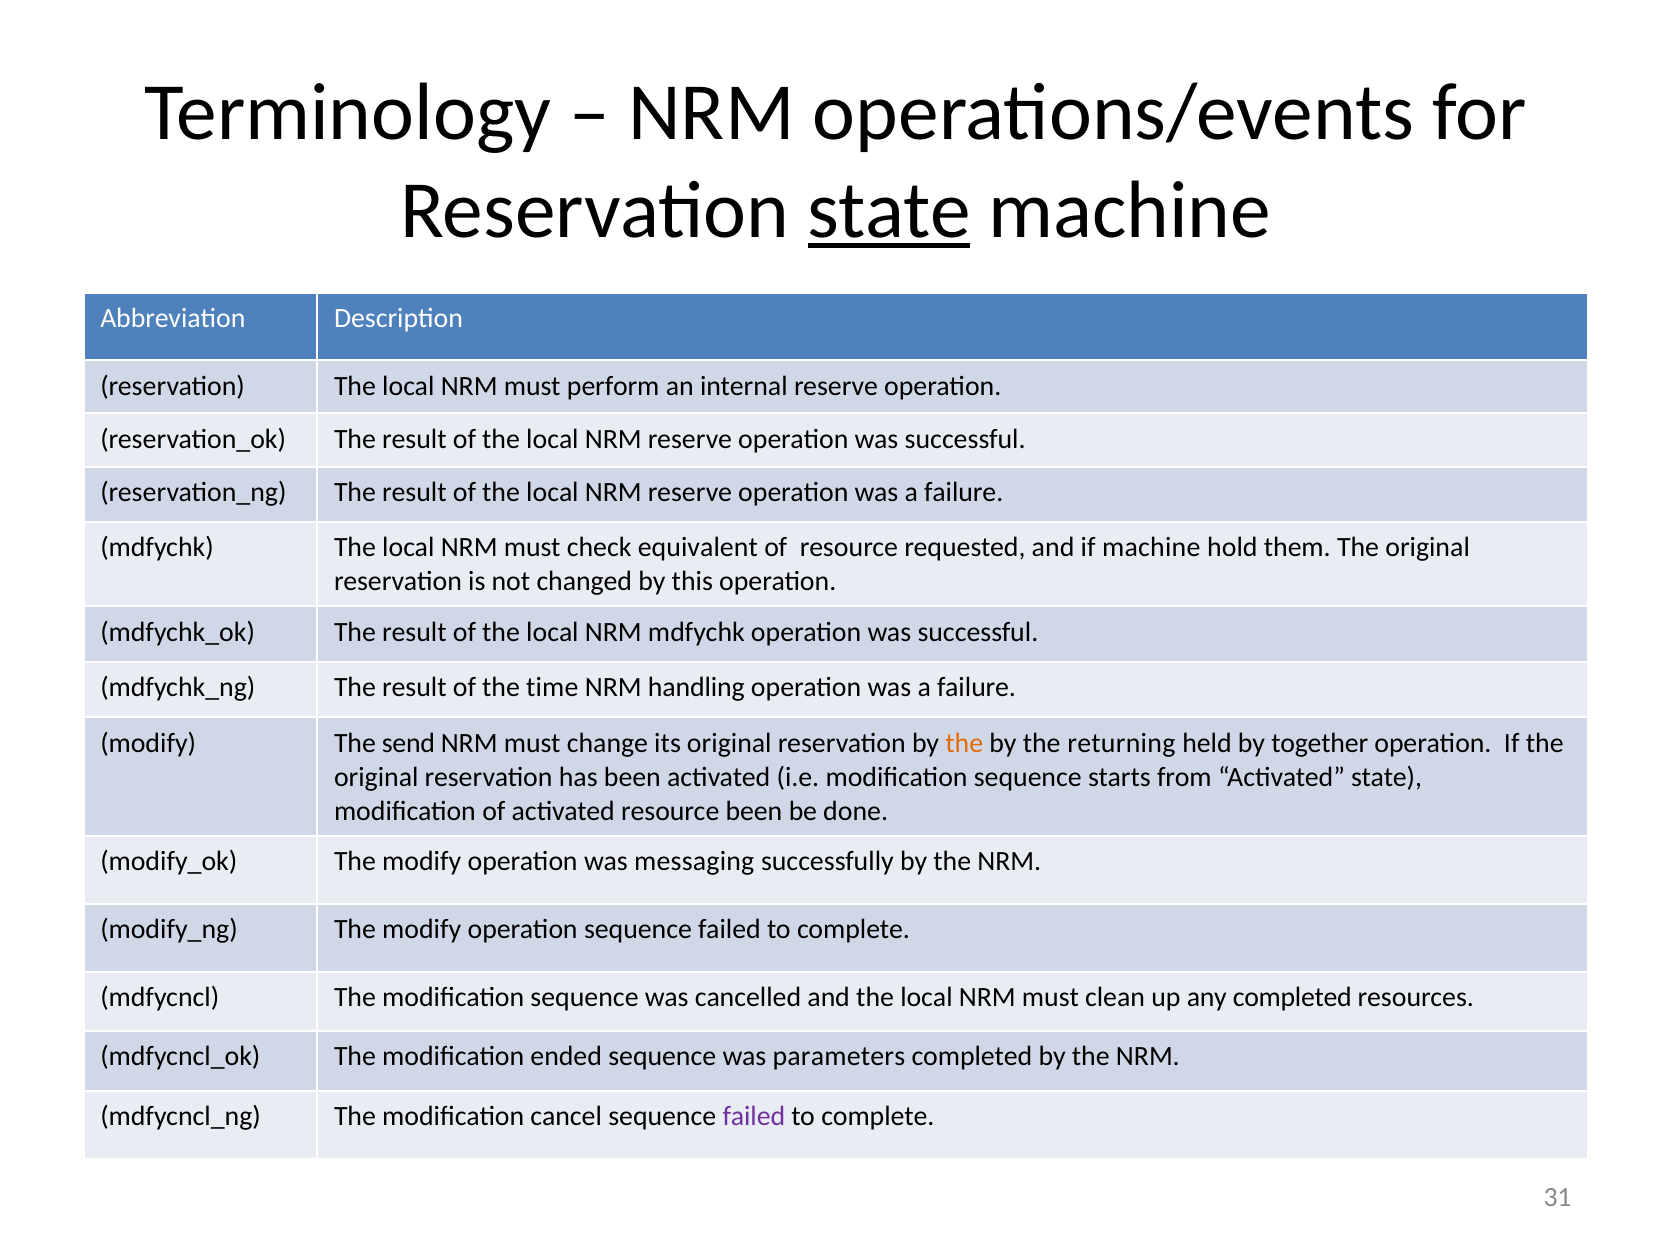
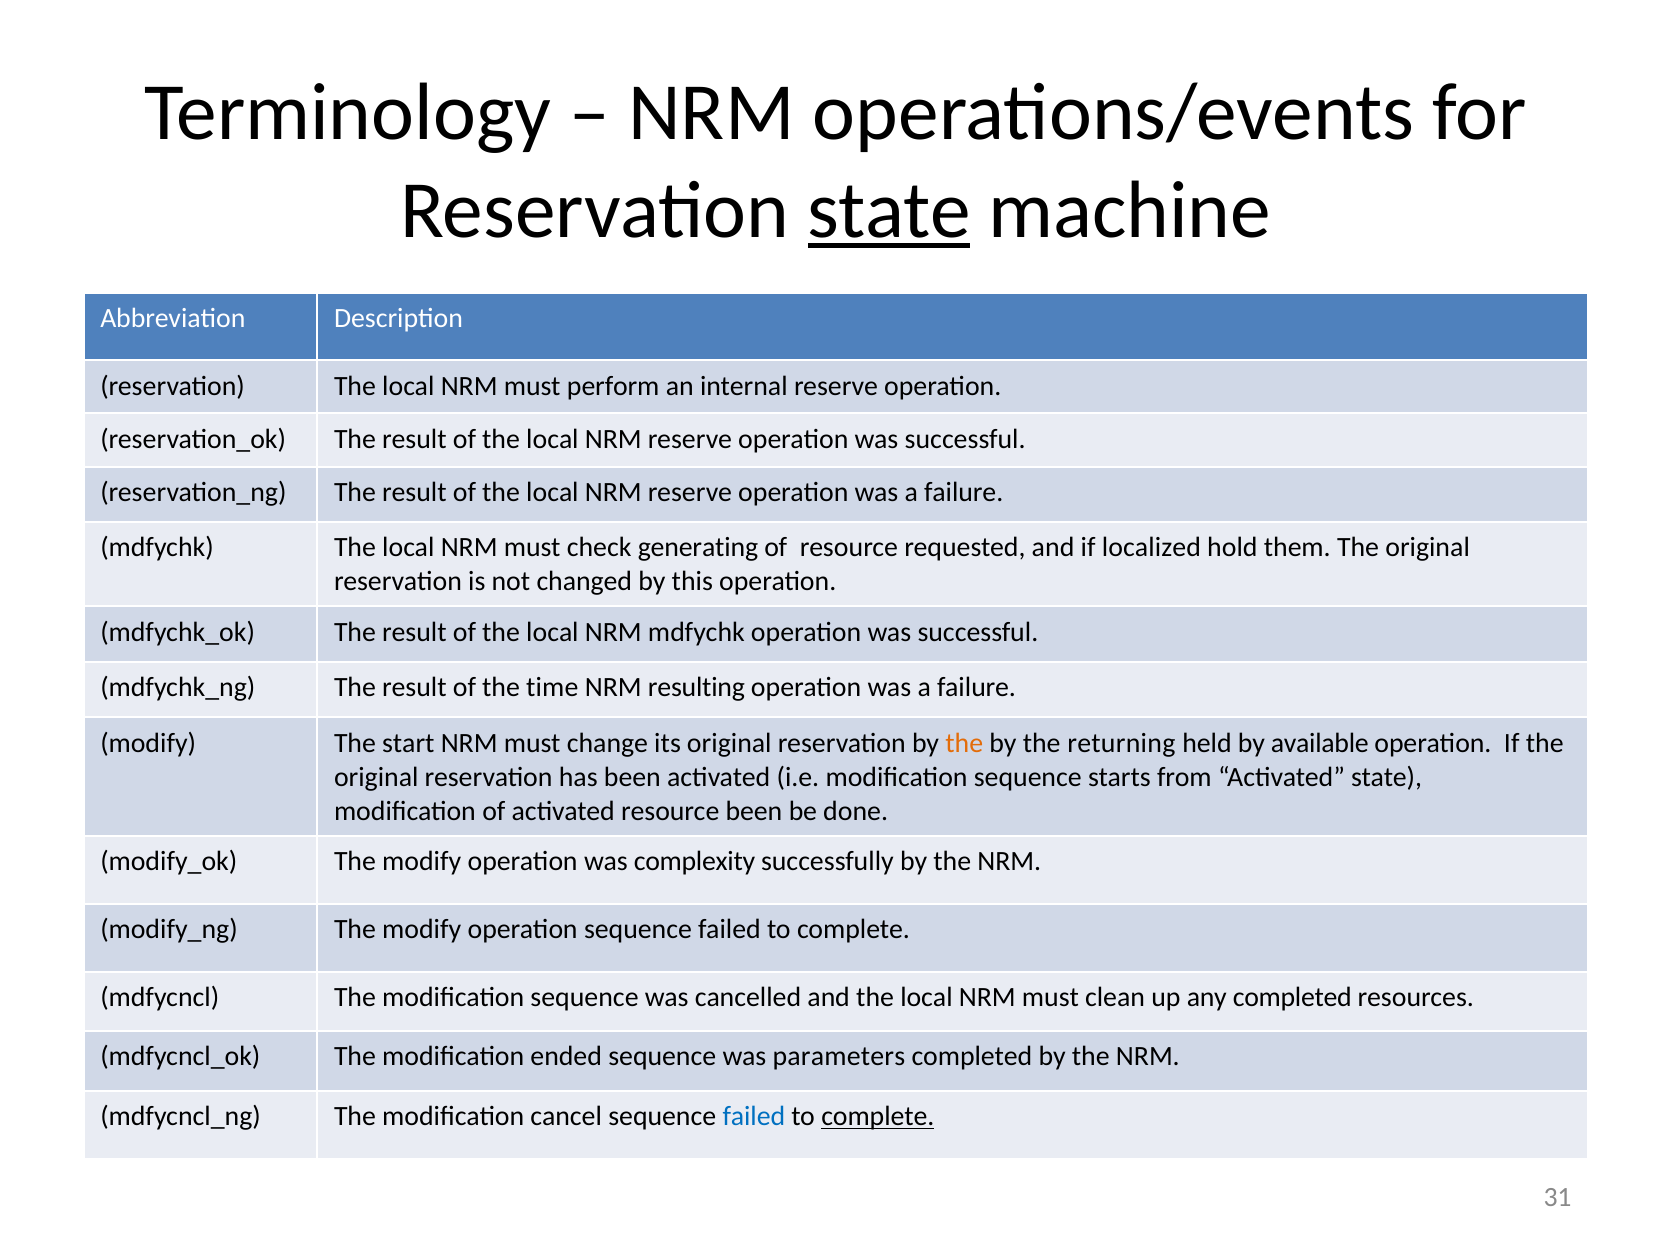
equivalent: equivalent -> generating
if machine: machine -> localized
handling: handling -> resulting
send: send -> start
together: together -> available
messaging: messaging -> complexity
failed at (754, 1117) colour: purple -> blue
complete at (878, 1117) underline: none -> present
